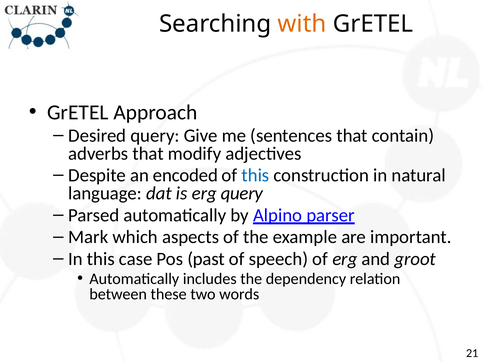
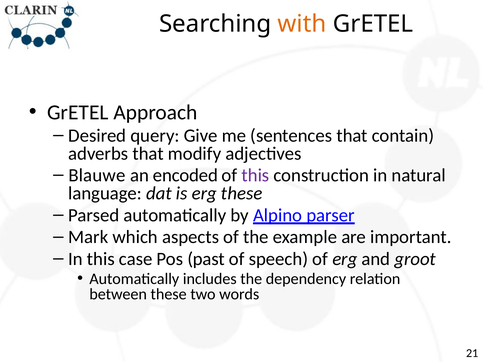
Despite: Despite -> Blauwe
this at (255, 175) colour: blue -> purple
erg query: query -> these
